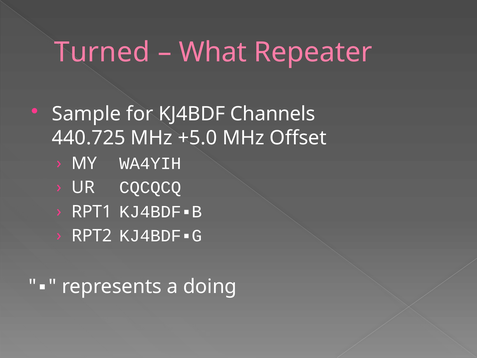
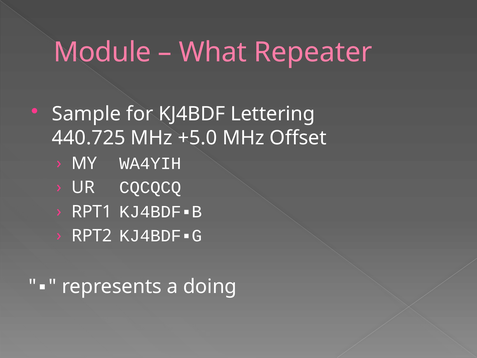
Turned: Turned -> Module
Channels: Channels -> Lettering
